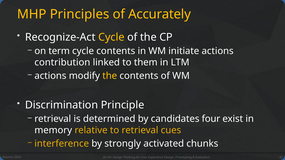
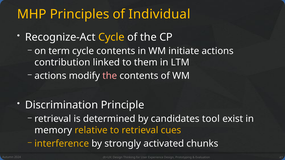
Accurately: Accurately -> Individual
the at (110, 76) colour: yellow -> pink
four: four -> tool
